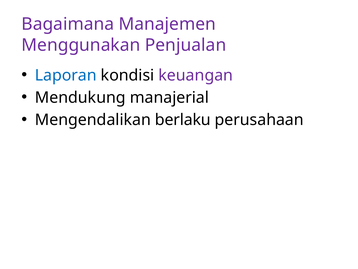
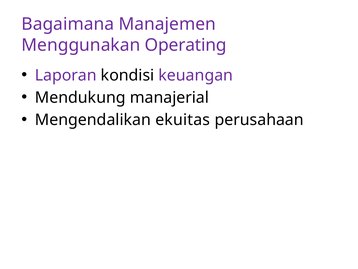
Penjualan: Penjualan -> Operating
Laporan colour: blue -> purple
berlaku: berlaku -> ekuitas
